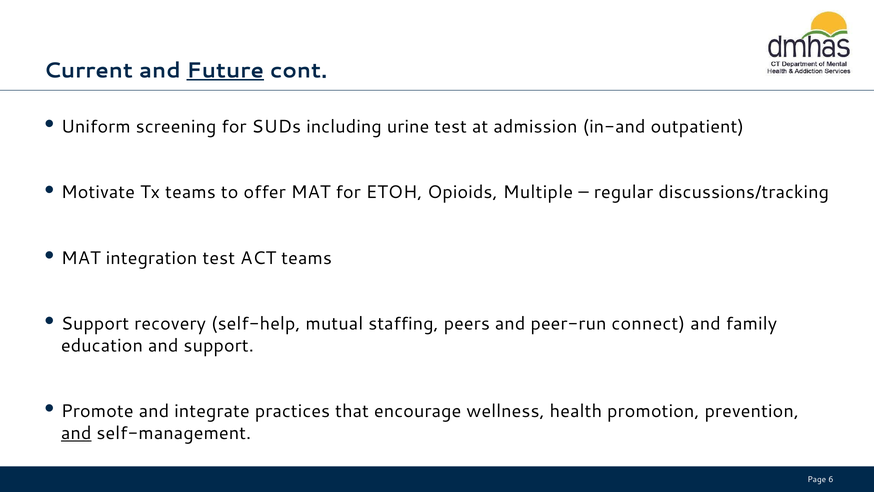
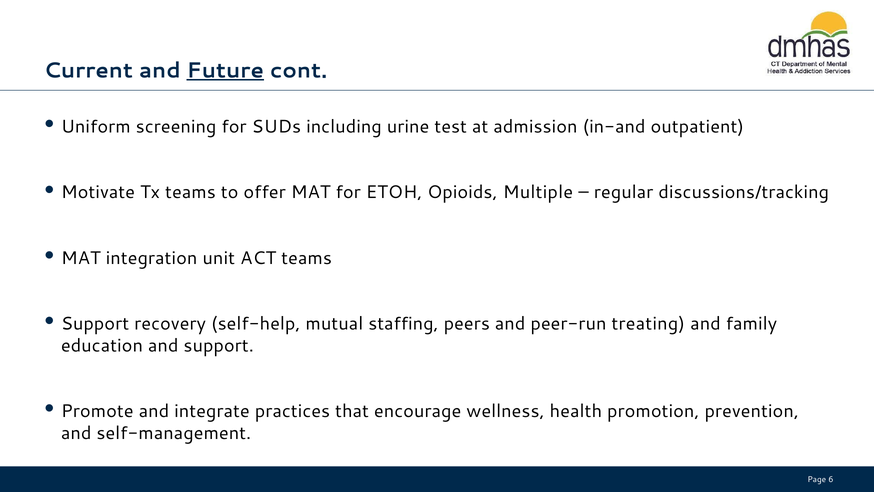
integration test: test -> unit
connect: connect -> treating
and at (76, 433) underline: present -> none
